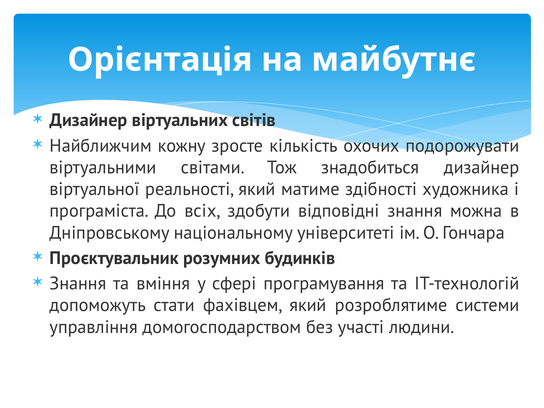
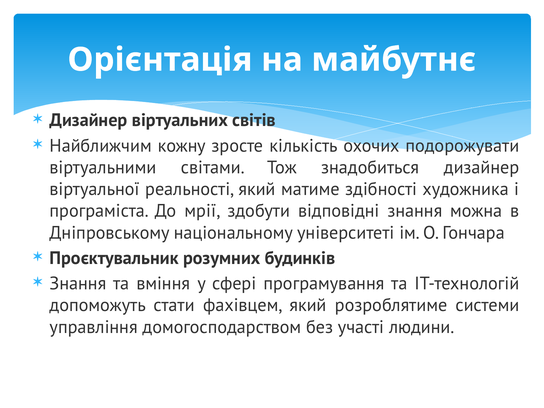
всіх: всіх -> мрії
